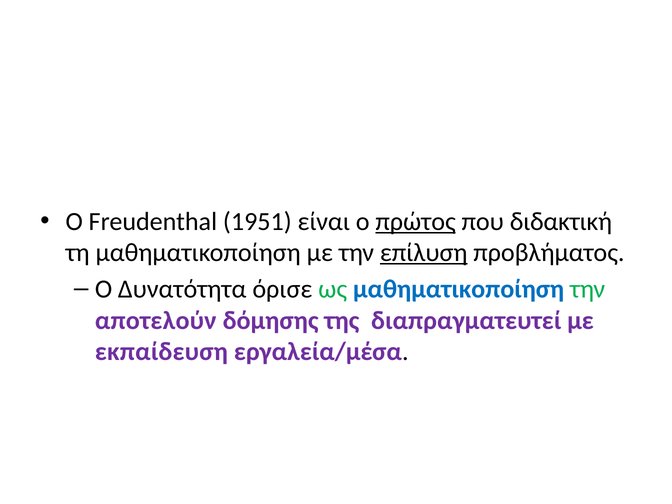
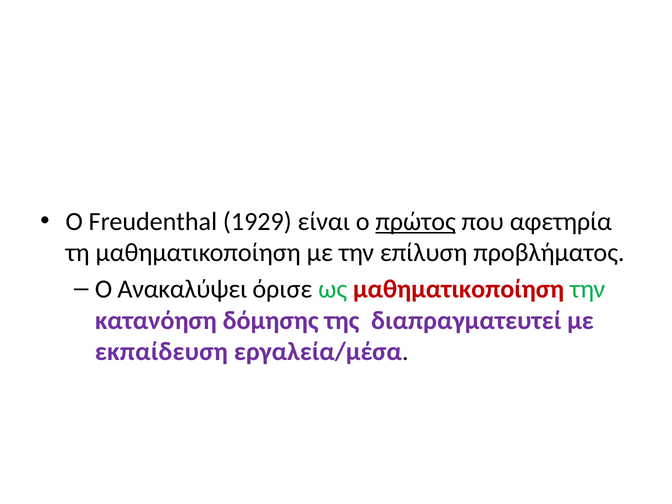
1951: 1951 -> 1929
διδακτική: διδακτική -> αφετηρία
επίλυση underline: present -> none
Δυνατότητα: Δυνατότητα -> Ανακαλύψει
μαθηματικοποίηση at (459, 289) colour: blue -> red
αποτελούν: αποτελούν -> κατανόηση
